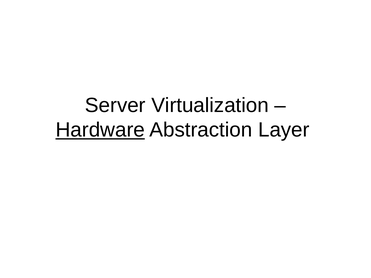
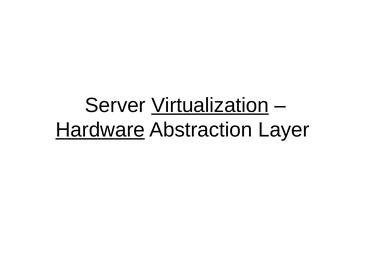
Virtualization underline: none -> present
